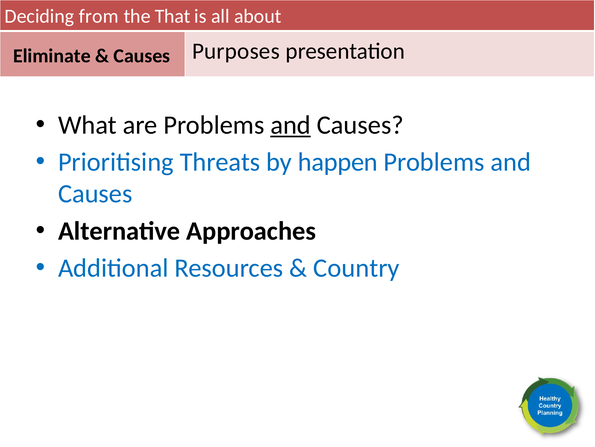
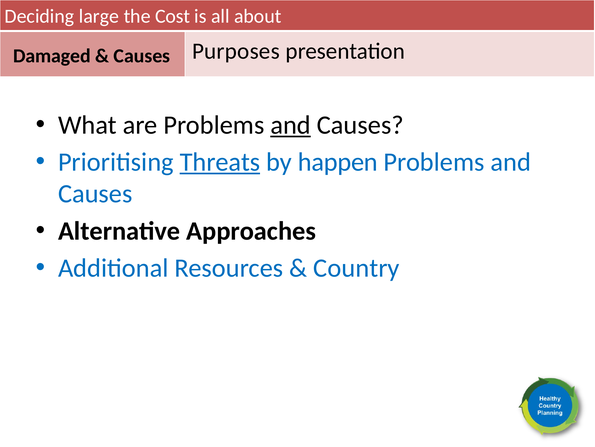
from: from -> large
That: That -> Cost
Eliminate: Eliminate -> Damaged
Threats underline: none -> present
